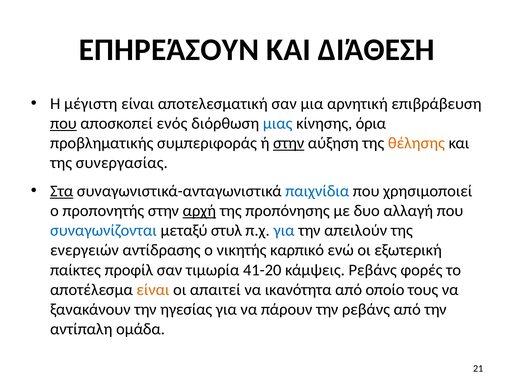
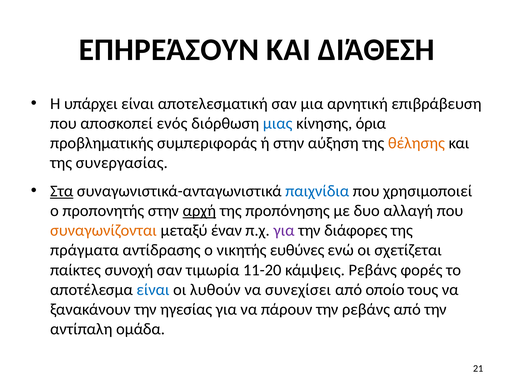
μέγιστη: μέγιστη -> υπάρχει
που at (63, 123) underline: present -> none
στην at (289, 143) underline: present -> none
συναγωνίζονται colour: blue -> orange
στυλ: στυλ -> έναν
για at (284, 230) colour: blue -> purple
απειλούν: απειλούν -> διάφορες
ενεργειών: ενεργειών -> πράγματα
καρπικό: καρπικό -> ευθύνες
εξωτερική: εξωτερική -> σχετίζεται
προφίλ: προφίλ -> συνοχή
41-20: 41-20 -> 11-20
είναι at (153, 289) colour: orange -> blue
απαιτεί: απαιτεί -> λυθούν
ικανότητα: ικανότητα -> συνεχίσει
